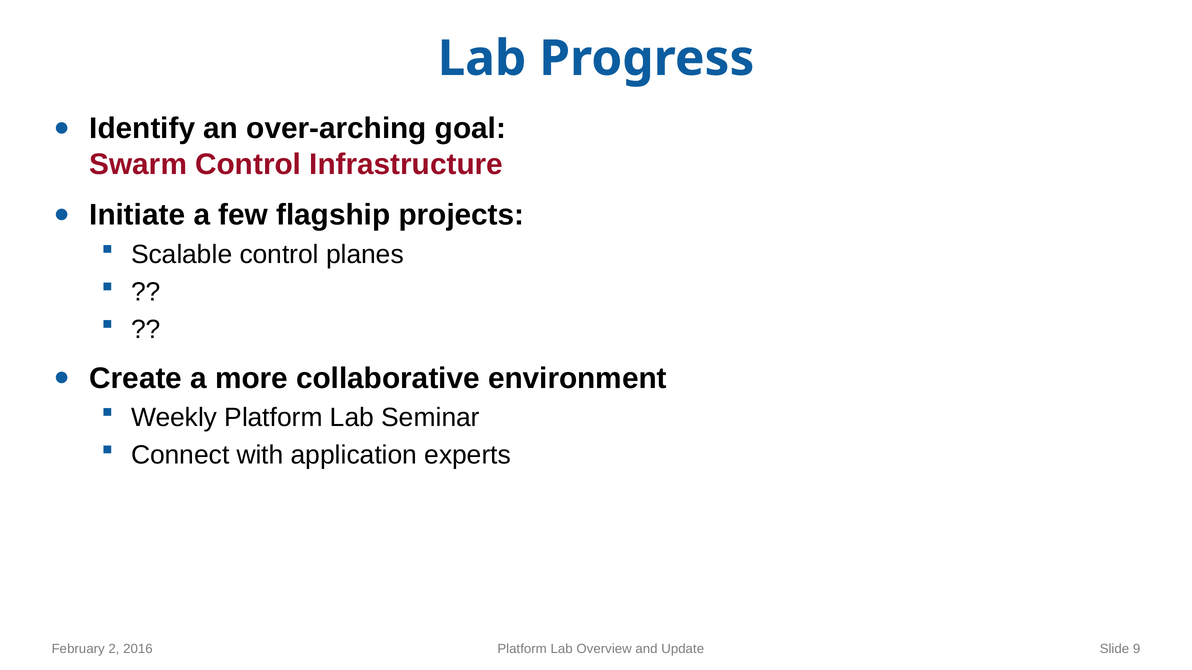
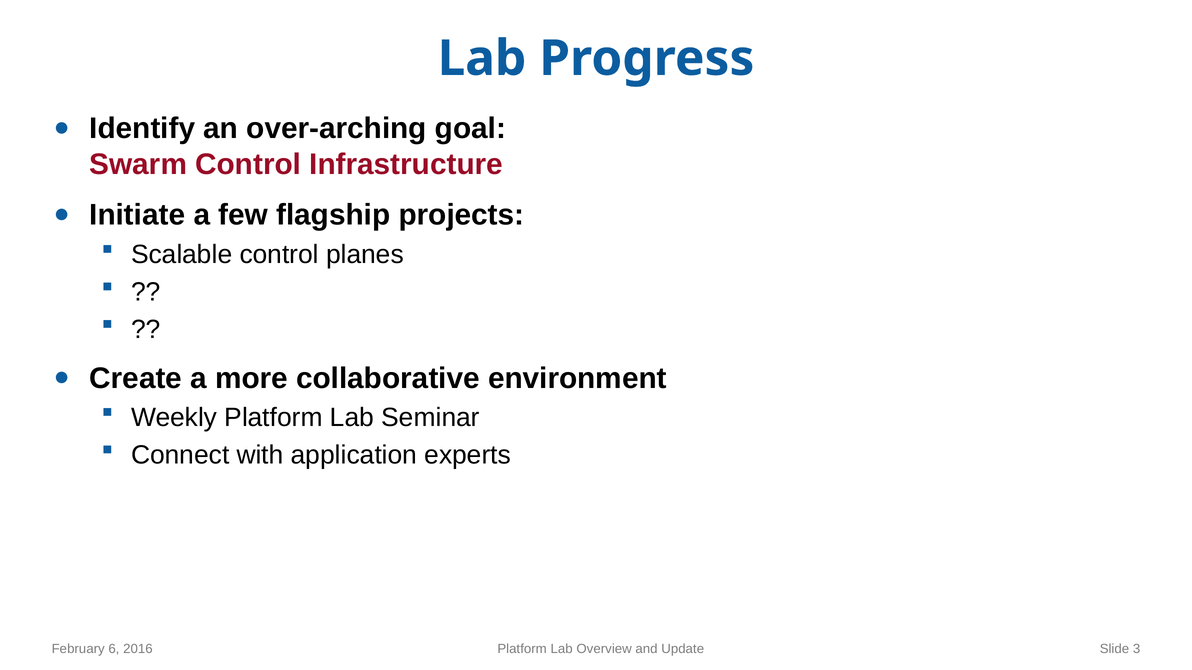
2: 2 -> 6
9: 9 -> 3
